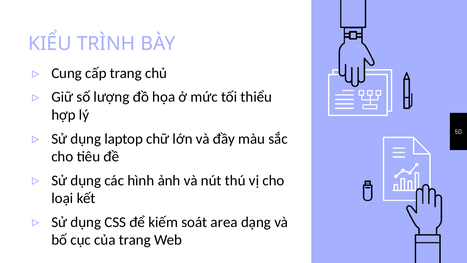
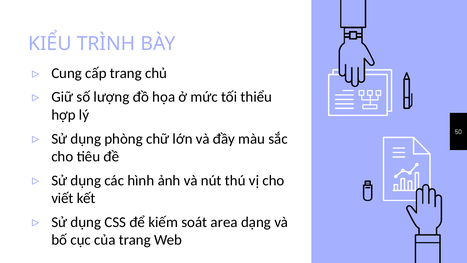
laptop: laptop -> phòng
loại: loại -> viết
